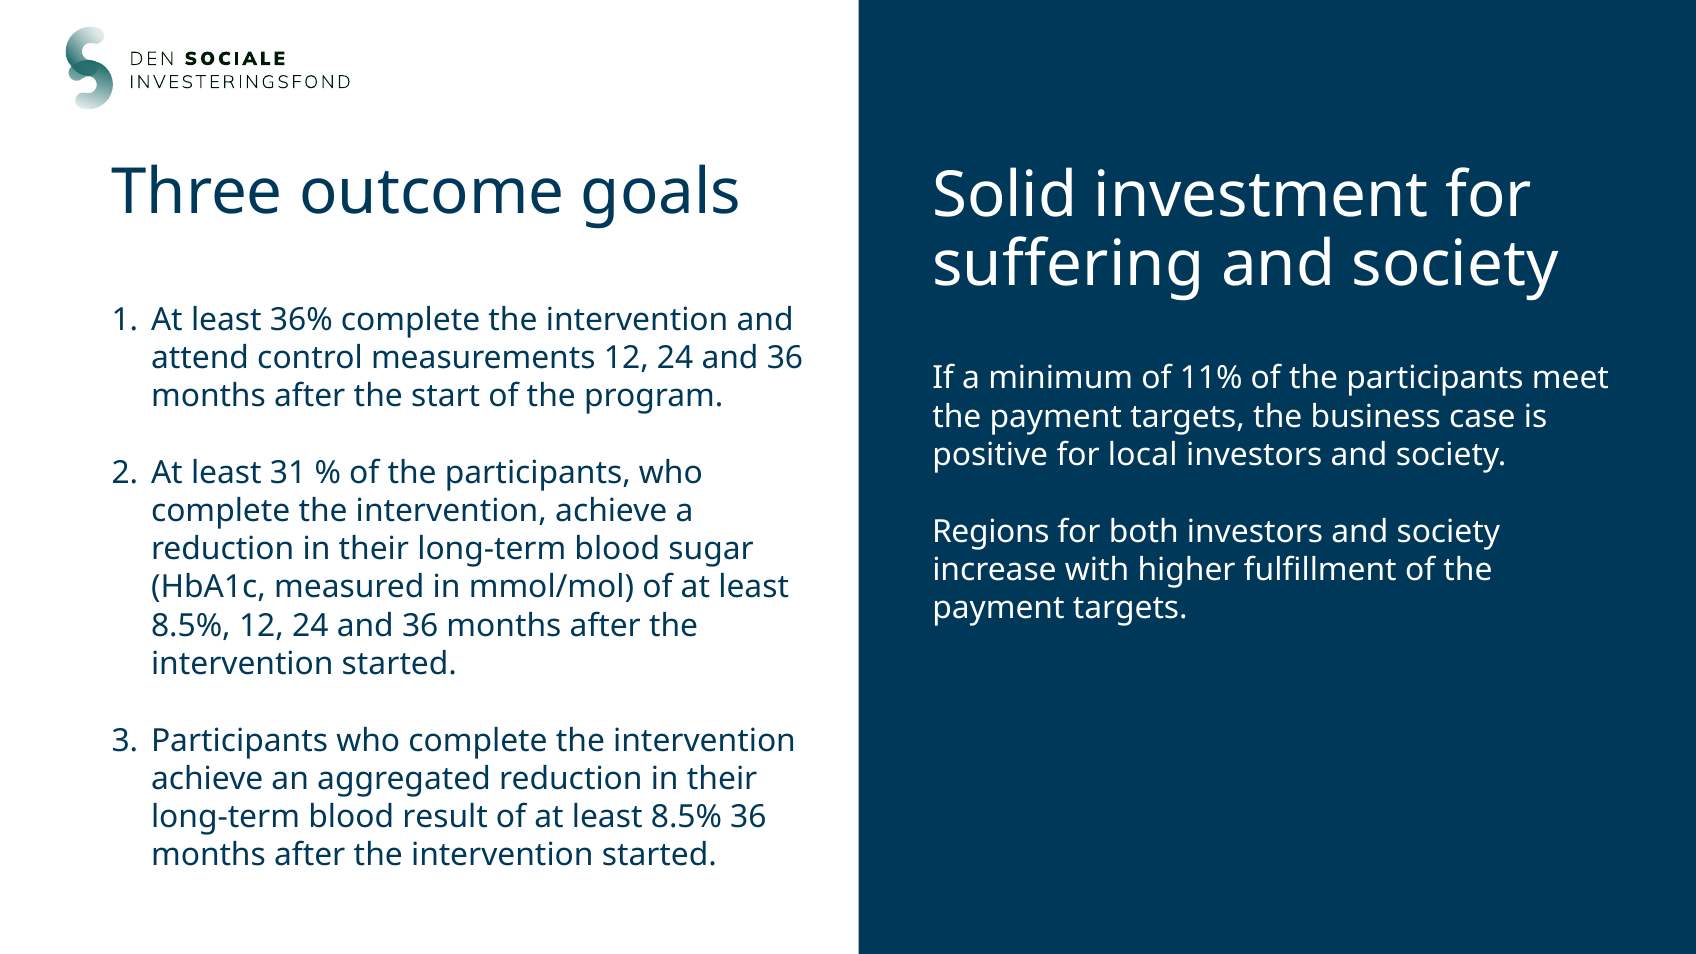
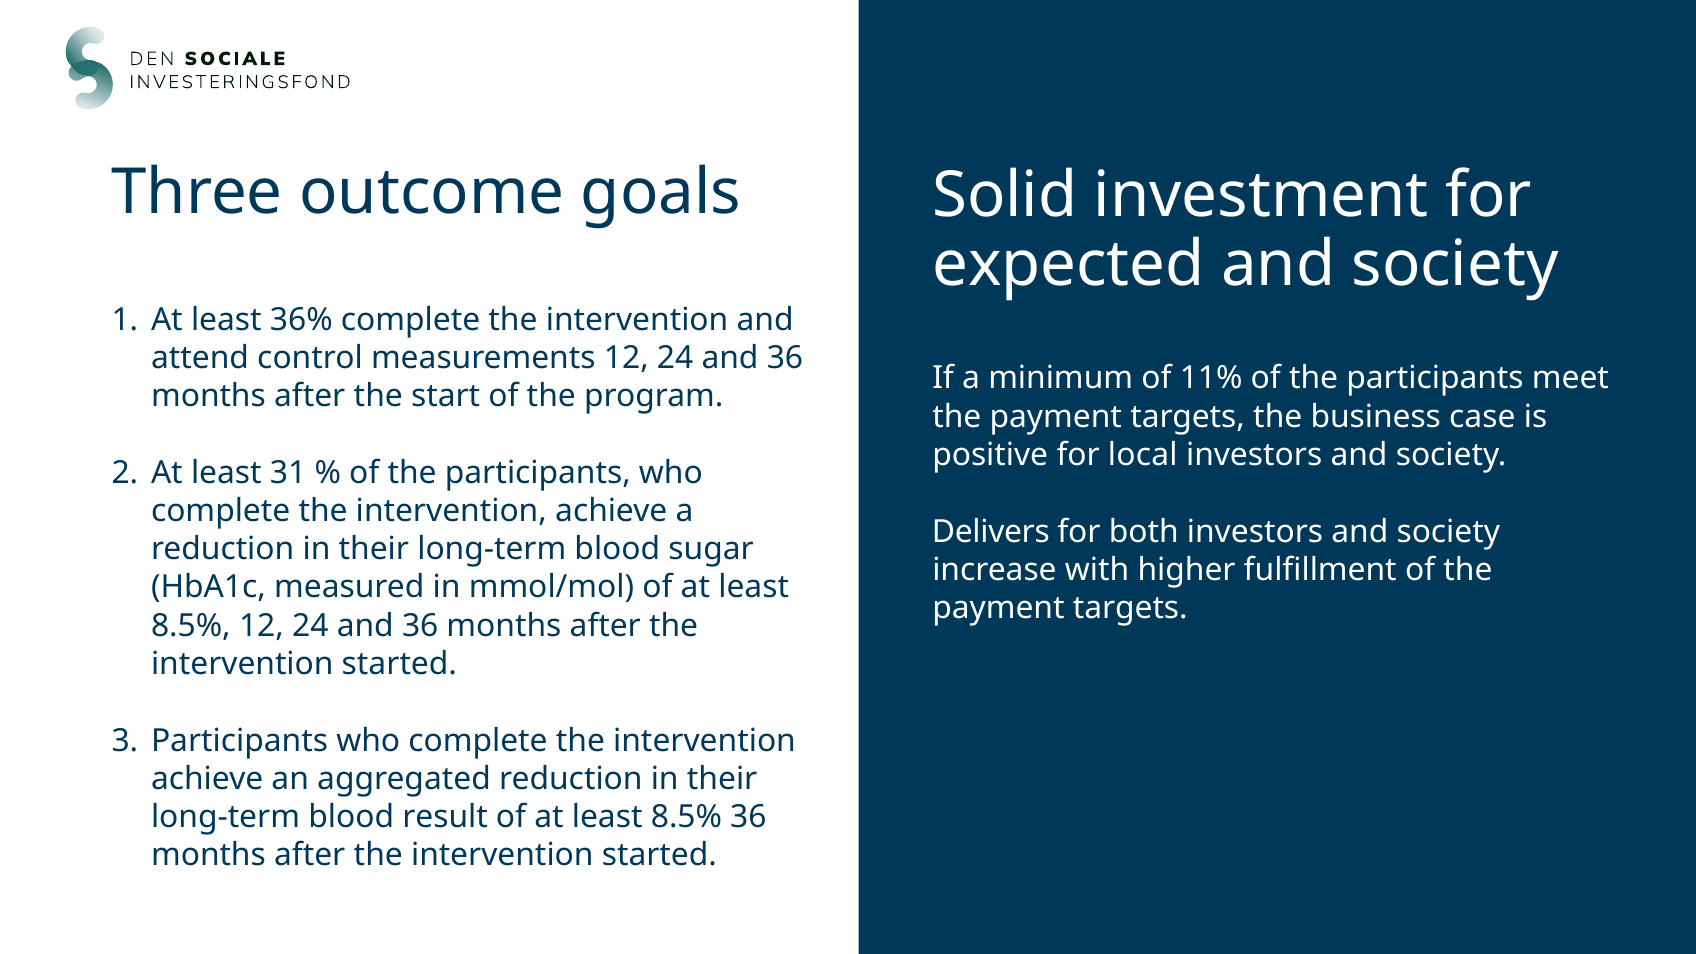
suffering: suffering -> expected
Regions: Regions -> Delivers
